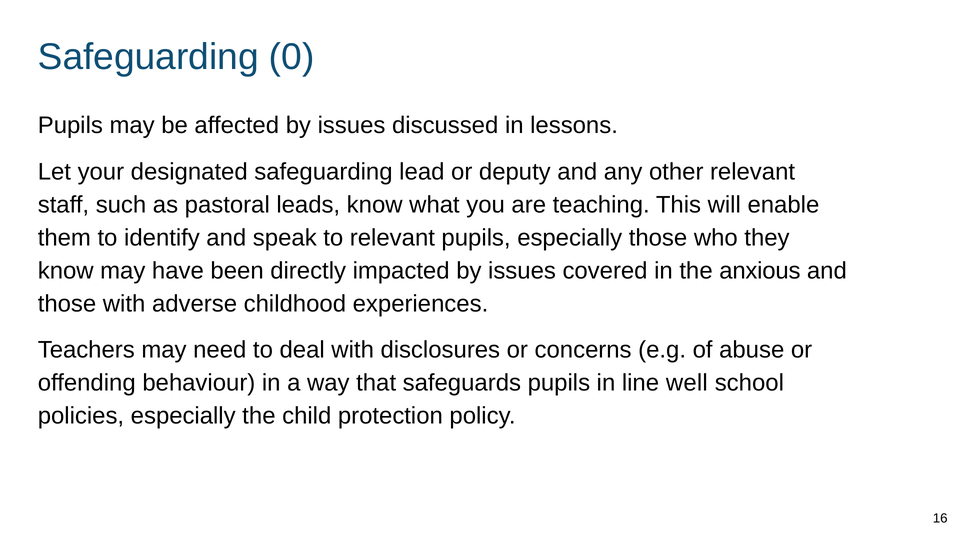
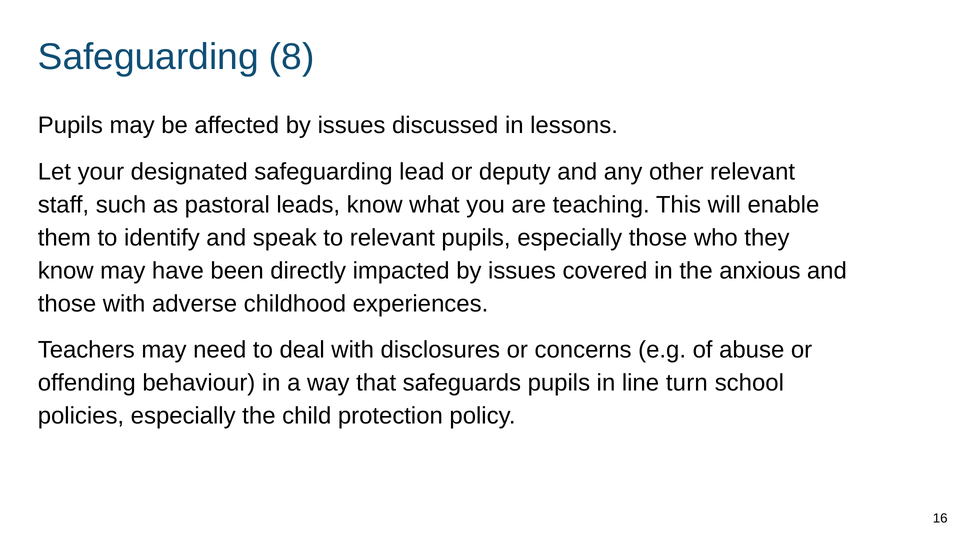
0: 0 -> 8
well: well -> turn
